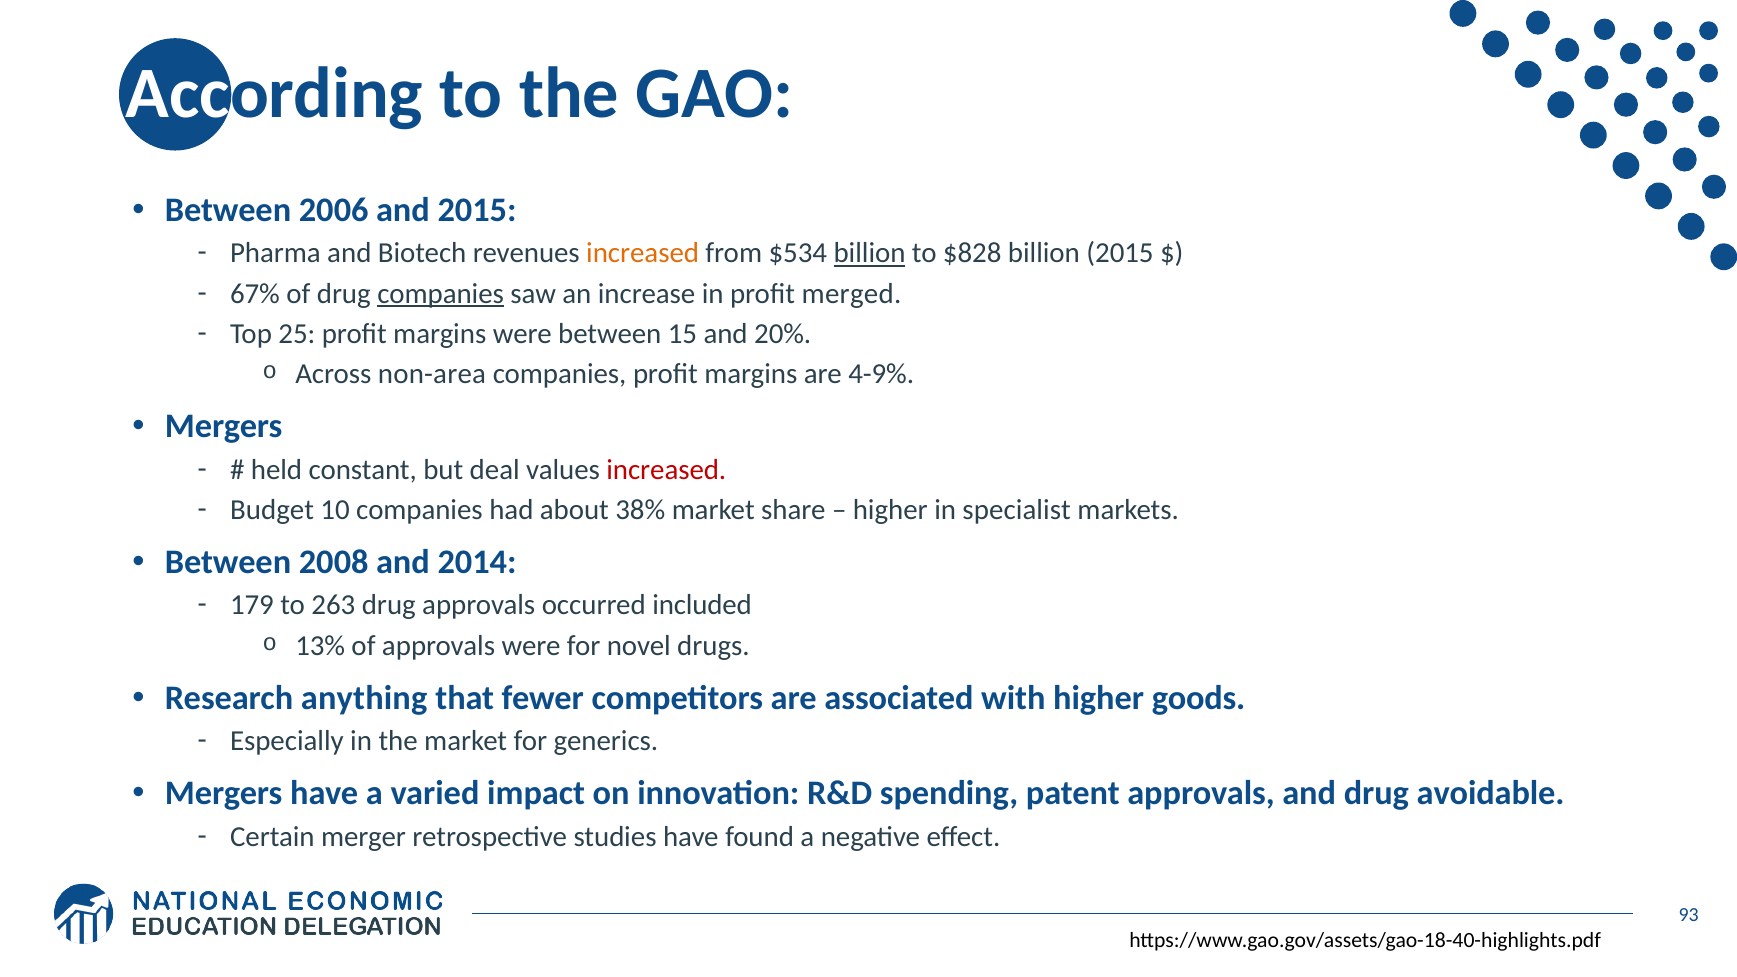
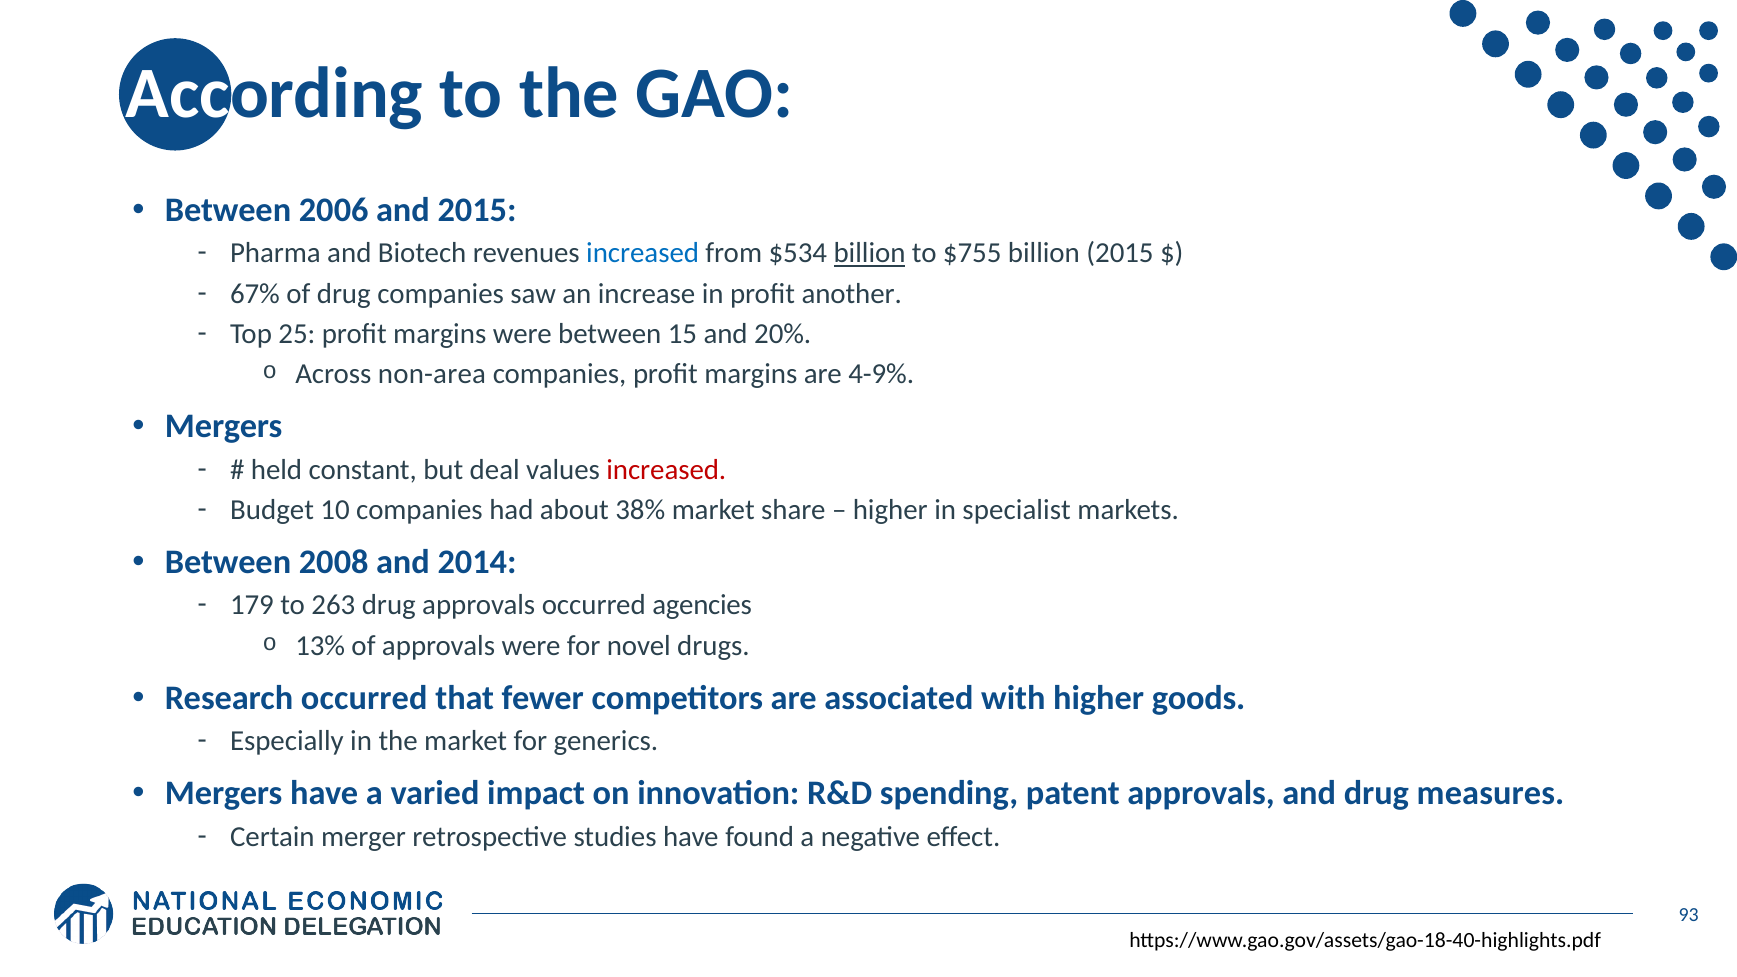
increased at (643, 253) colour: orange -> blue
$828: $828 -> $755
companies at (441, 294) underline: present -> none
merged: merged -> another
included: included -> agencies
Research anything: anything -> occurred
avoidable: avoidable -> measures
